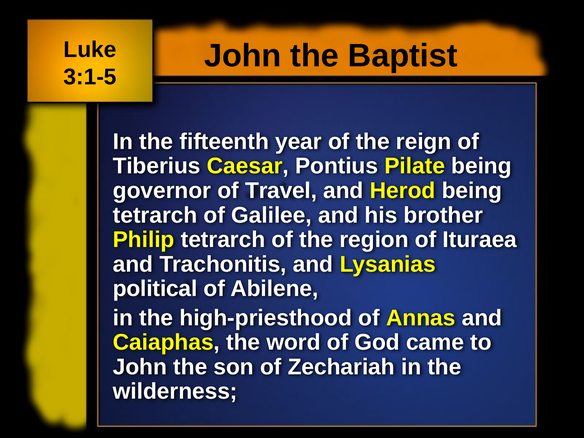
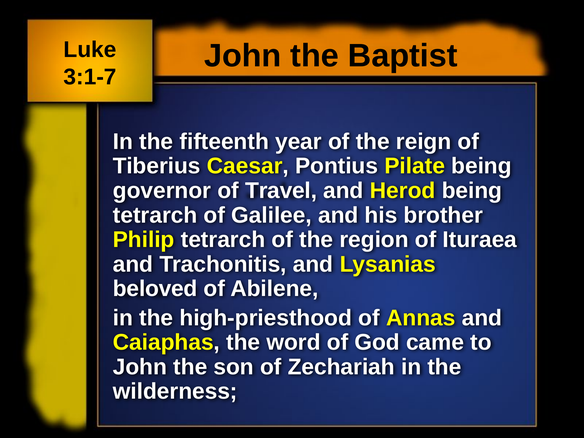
3:1-5: 3:1-5 -> 3:1-7
political: political -> beloved
